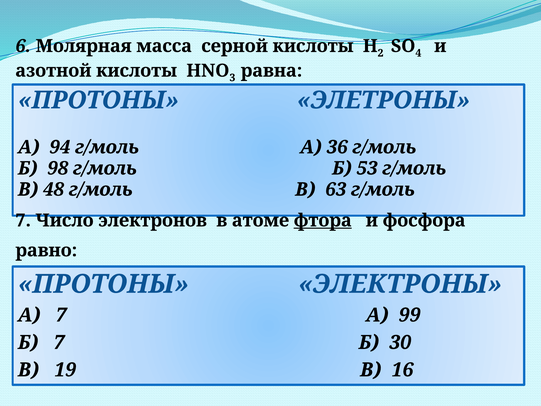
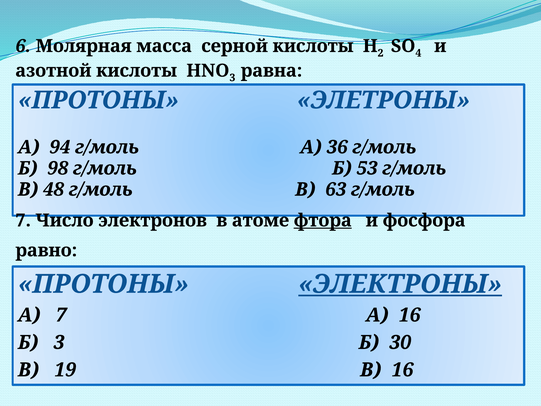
ЭЛЕКТРОНЫ underline: none -> present
А 99: 99 -> 16
Б 7: 7 -> 3
